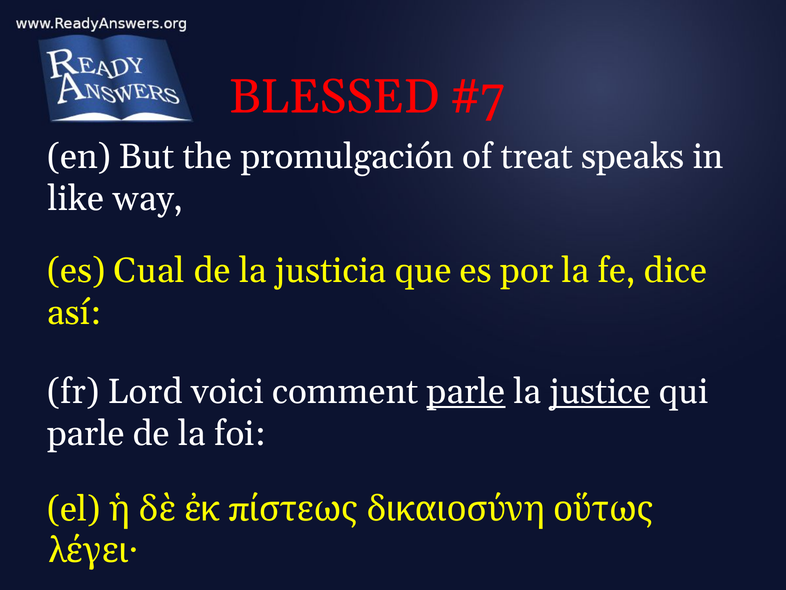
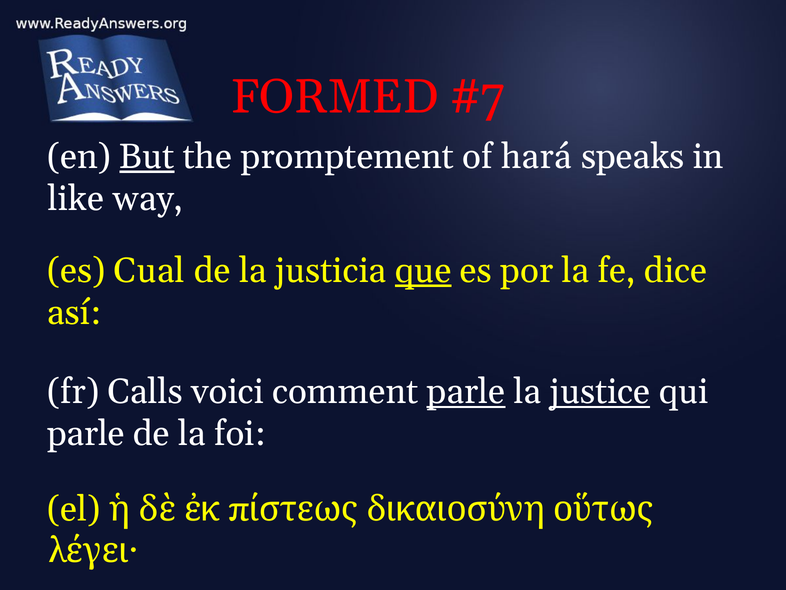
BLESSED: BLESSED -> FORMED
But underline: none -> present
promulgación: promulgación -> promptement
treat: treat -> hará
que underline: none -> present
Lord: Lord -> Calls
